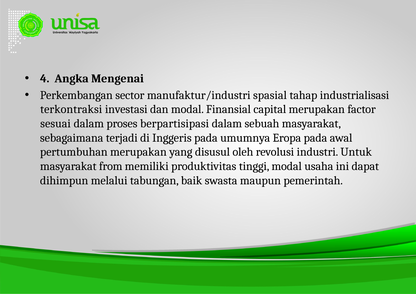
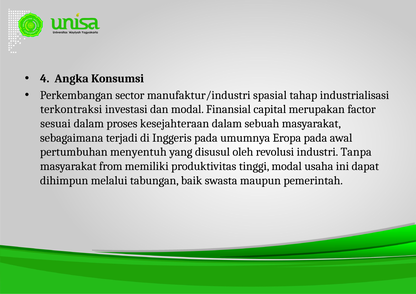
Mengenai: Mengenai -> Konsumsi
berpartisipasi: berpartisipasi -> kesejahteraan
pertumbuhan merupakan: merupakan -> menyentuh
Untuk: Untuk -> Tanpa
